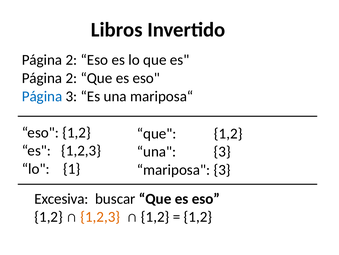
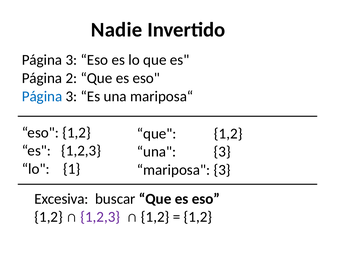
Libros: Libros -> Nadie
2 at (71, 60): 2 -> 3
1,2,3 at (100, 216) colour: orange -> purple
